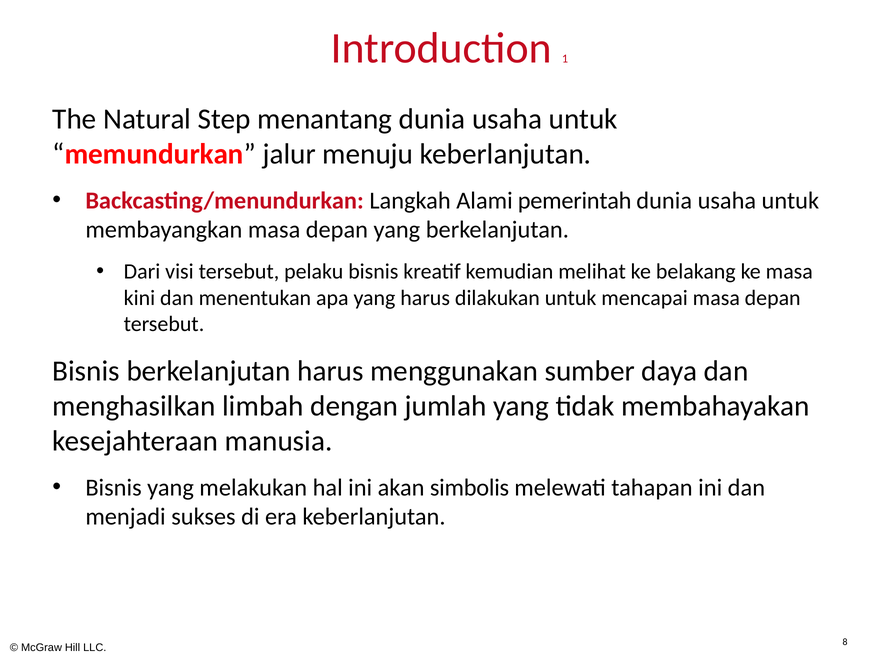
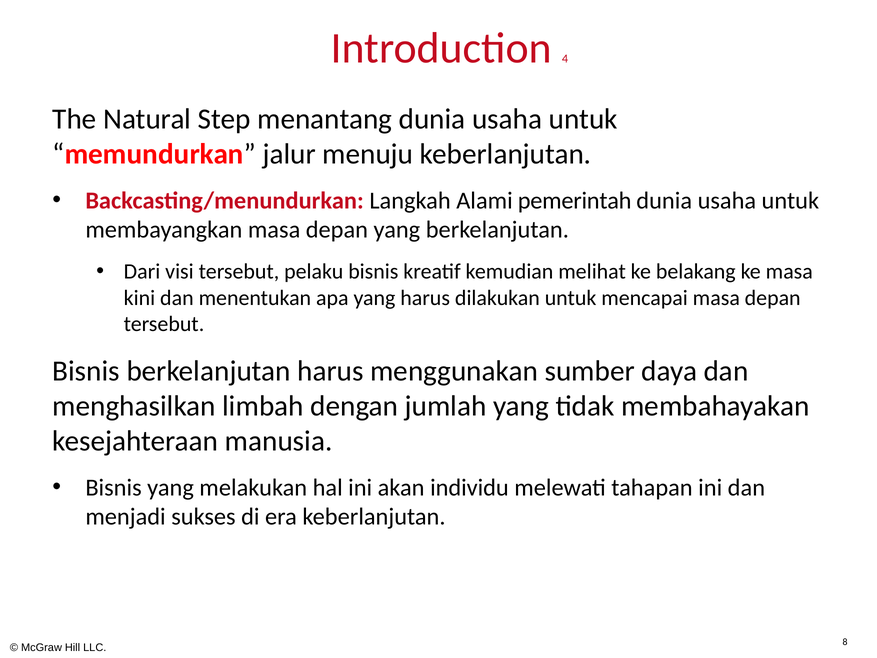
1: 1 -> 4
simbolis: simbolis -> individu
